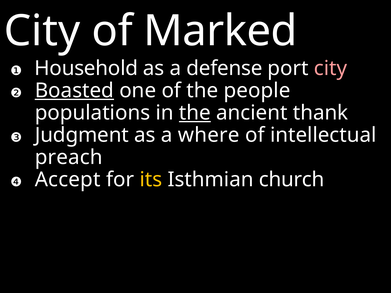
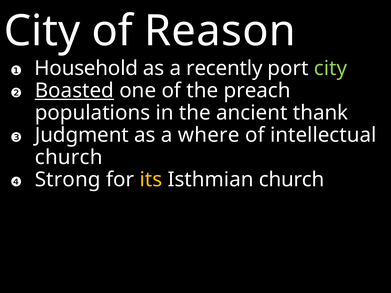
Marked: Marked -> Reason
defense: defense -> recently
city at (331, 68) colour: pink -> light green
people: people -> preach
the at (195, 113) underline: present -> none
preach at (69, 157): preach -> church
Accept: Accept -> Strong
